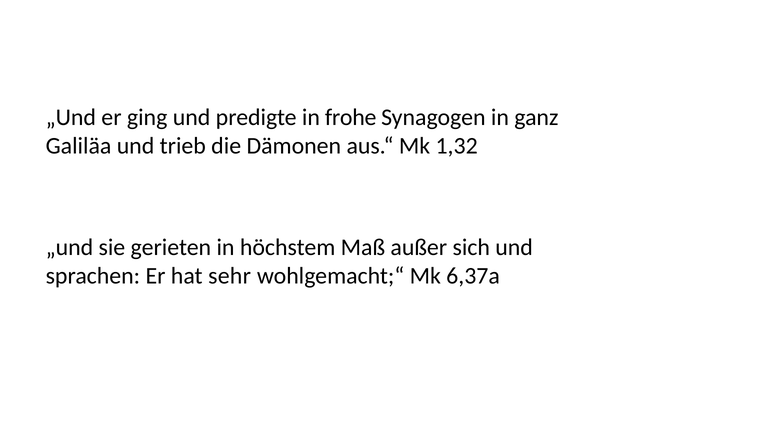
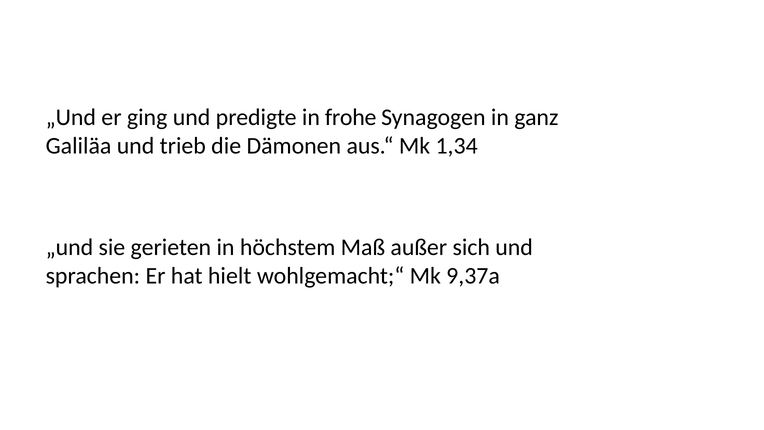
1,32: 1,32 -> 1,34
sehr: sehr -> hielt
6,37a: 6,37a -> 9,37a
